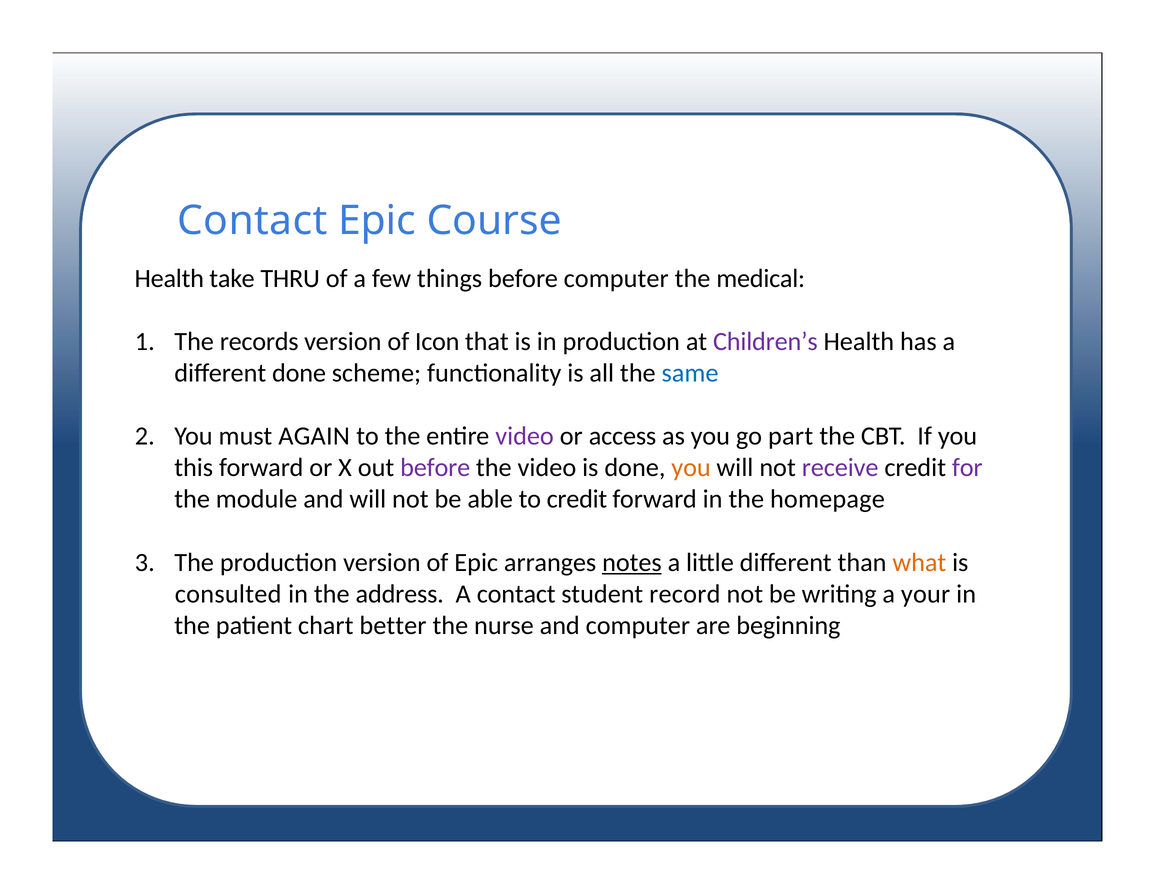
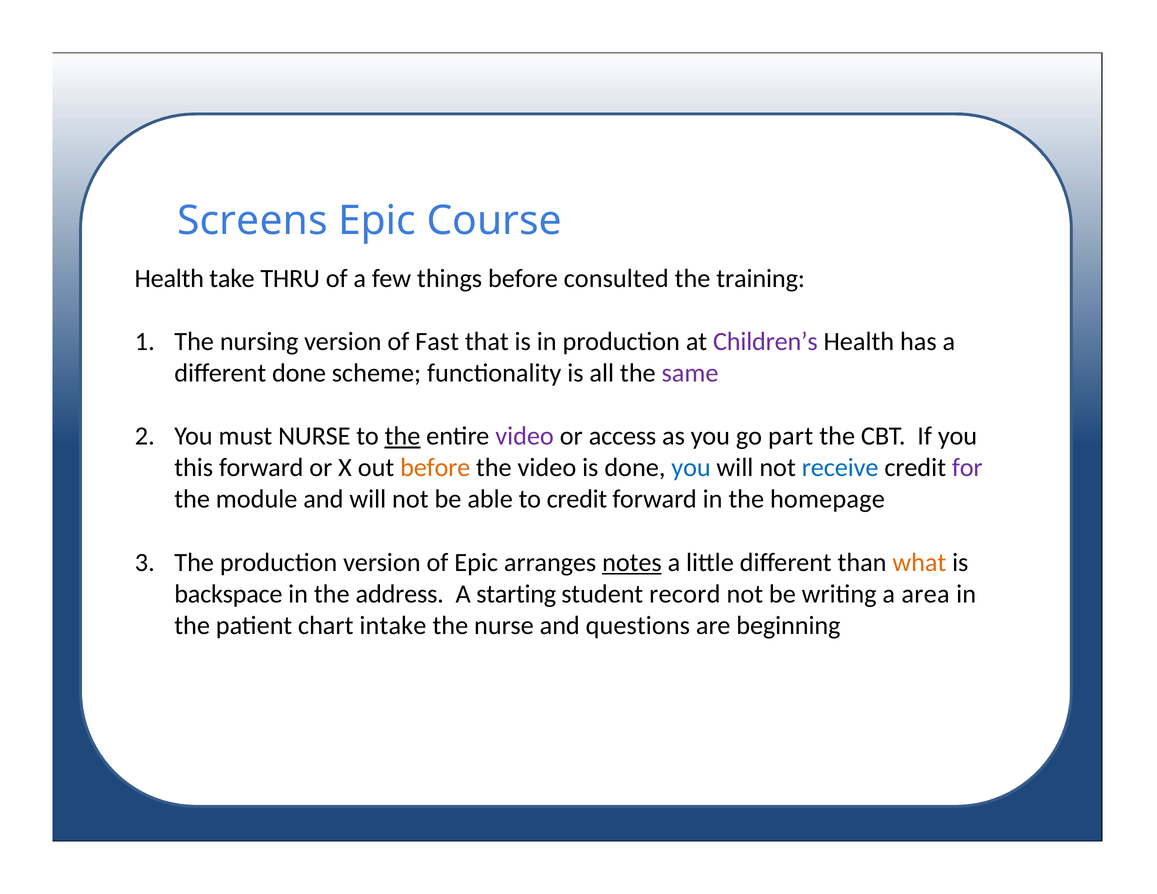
Contact at (252, 221): Contact -> Screens
before computer: computer -> consulted
medical: medical -> training
records: records -> nursing
Icon: Icon -> Fast
same colour: blue -> purple
must AGAIN: AGAIN -> NURSE
the at (403, 436) underline: none -> present
before at (435, 468) colour: purple -> orange
you at (691, 468) colour: orange -> blue
receive colour: purple -> blue
consulted: consulted -> backspace
A contact: contact -> starting
your: your -> area
better: better -> intake
and computer: computer -> questions
